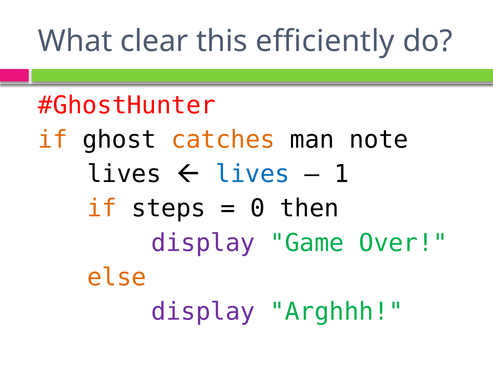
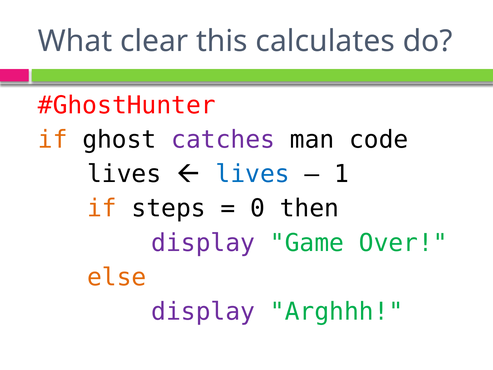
efficiently: efficiently -> calculates
catches colour: orange -> purple
note: note -> code
